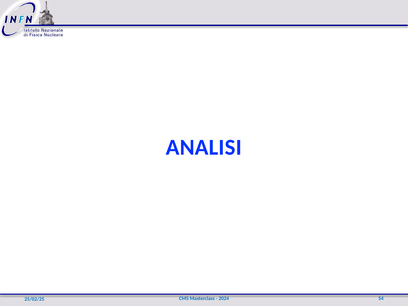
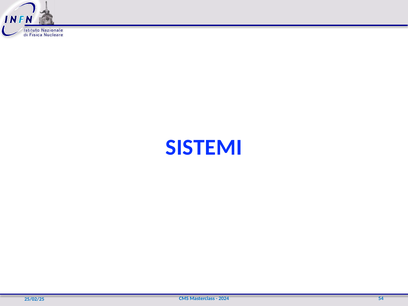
ANALISI: ANALISI -> SISTEMI
